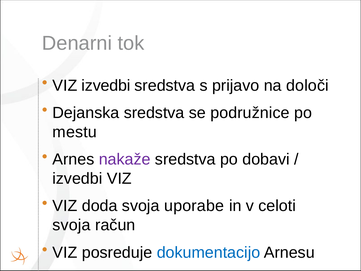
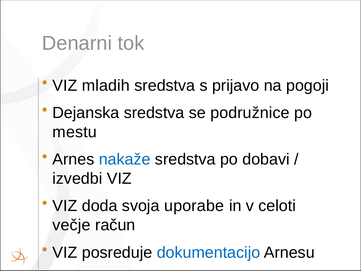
VIZ izvedbi: izvedbi -> mladih
določi: določi -> pogoji
nakaže colour: purple -> blue
svoja at (72, 225): svoja -> večje
